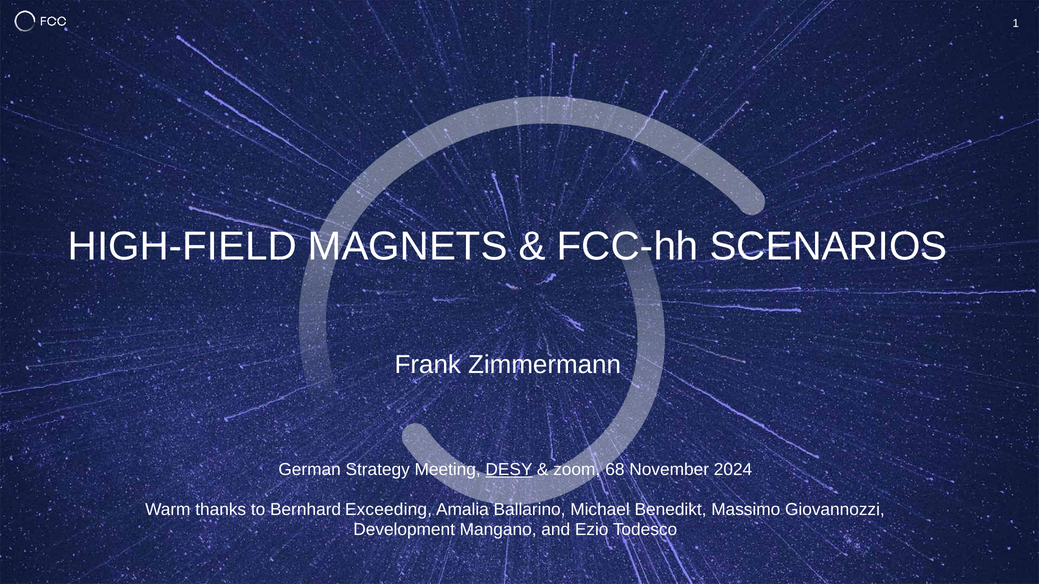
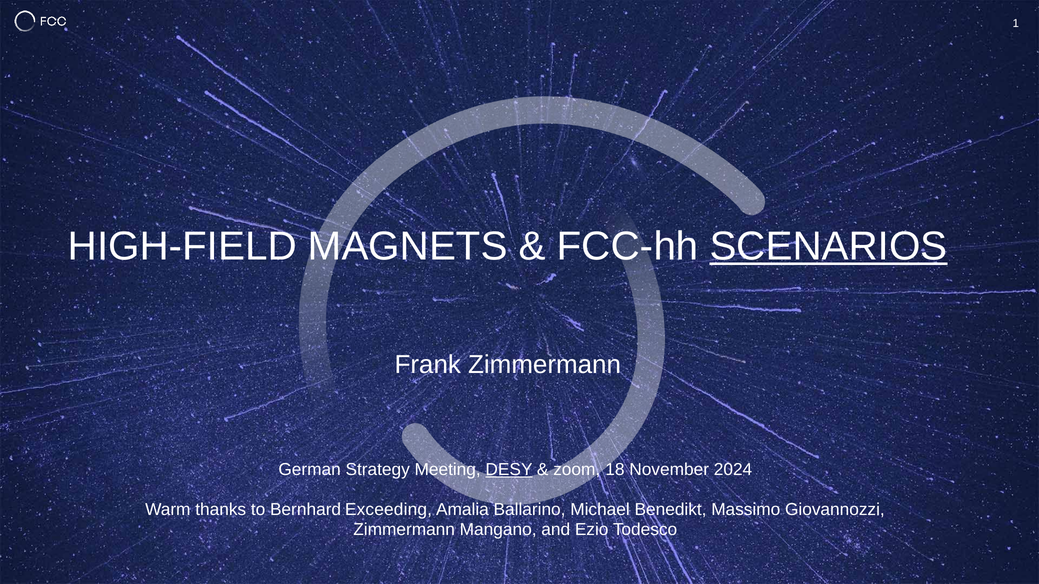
SCENARIOS underline: none -> present
68: 68 -> 18
Development at (404, 530): Development -> Zimmermann
